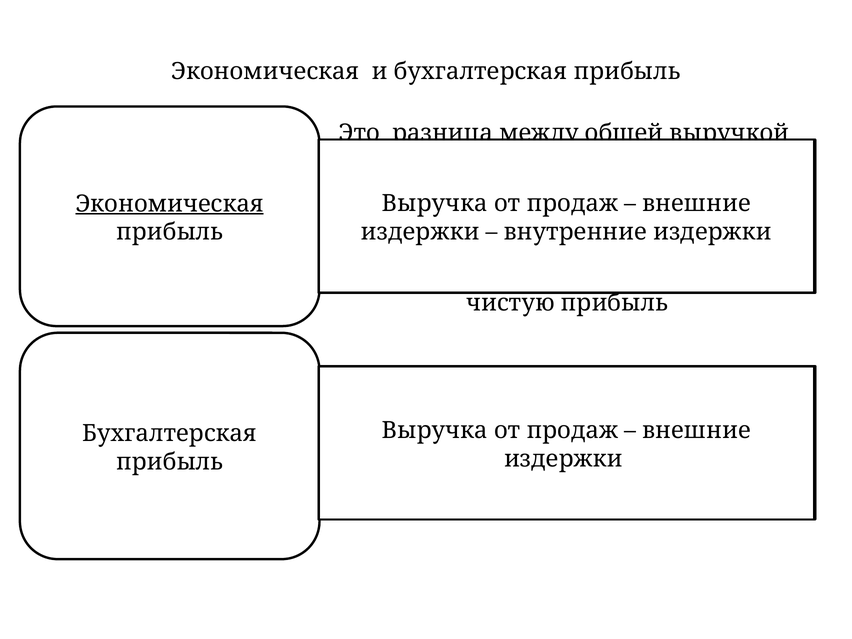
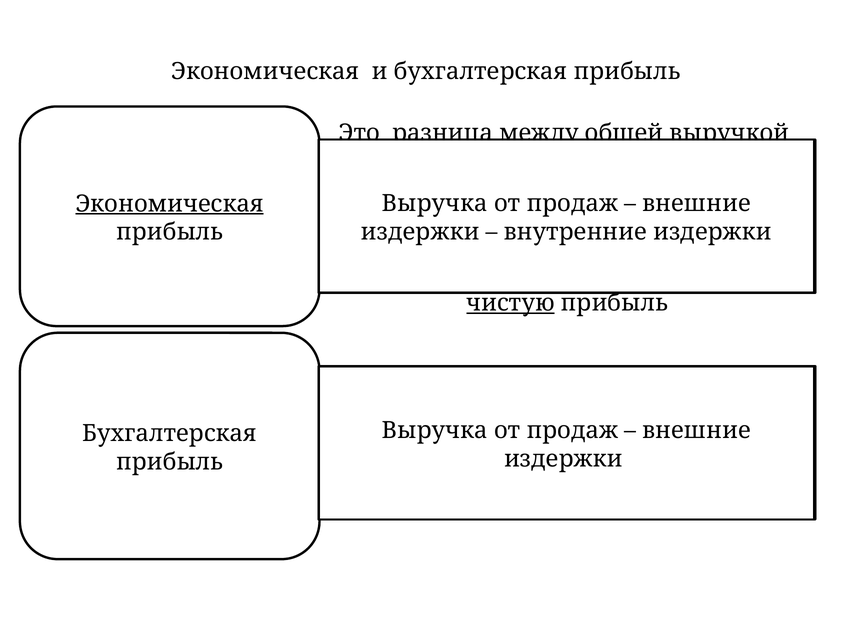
чистую underline: none -> present
